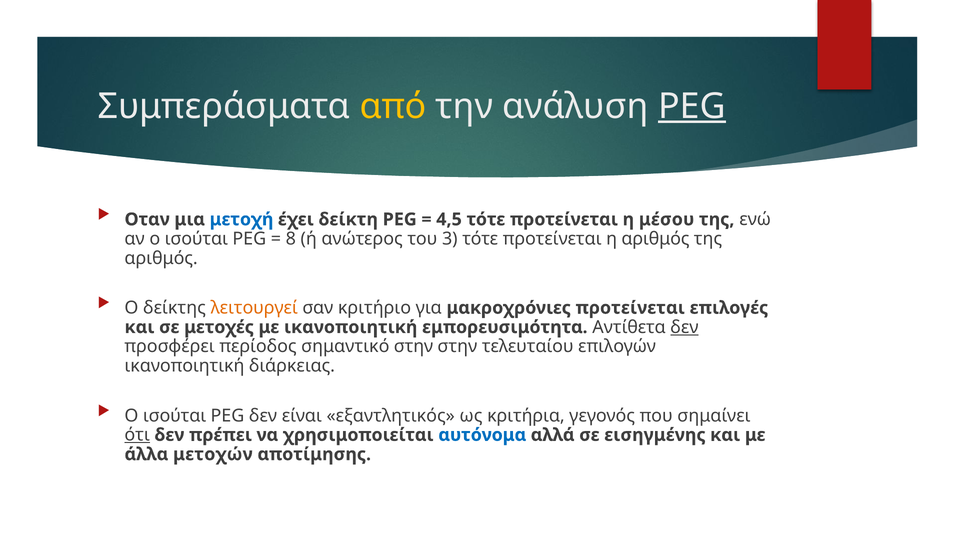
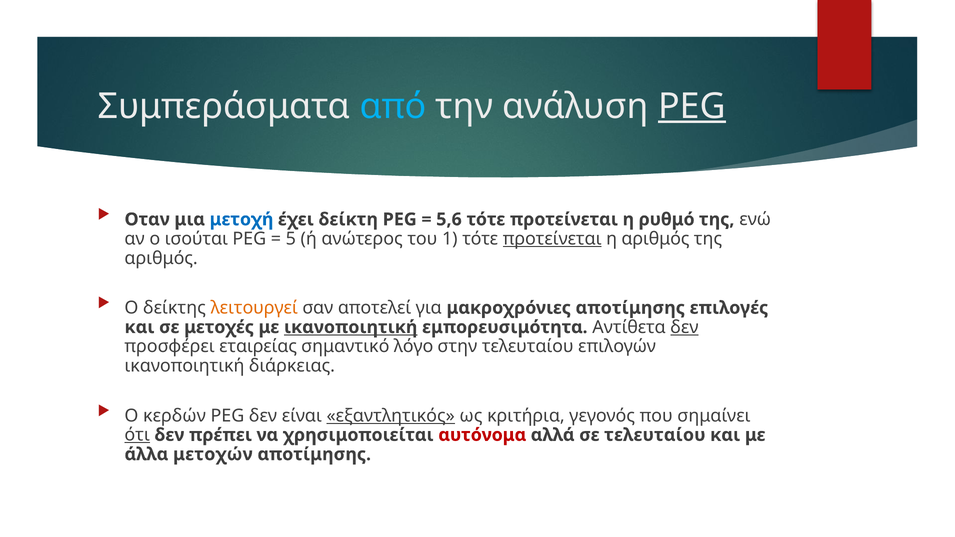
από colour: yellow -> light blue
4,5: 4,5 -> 5,6
μέσου: μέσου -> ρυθμό
8: 8 -> 5
3: 3 -> 1
προτείνεται at (552, 239) underline: none -> present
κριτήριο: κριτήριο -> αποτελεί
μακροχρόνιες προτείνεται: προτείνεται -> αποτίμησης
ικανοποιητική at (351, 327) underline: none -> present
περίοδος: περίοδος -> εταιρείας
σημαντικό στην: στην -> λόγο
ισούται at (175, 416): ισούται -> κερδών
εξαντλητικός underline: none -> present
αυτόνομα colour: blue -> red
σε εισηγμένης: εισηγμένης -> τελευταίου
